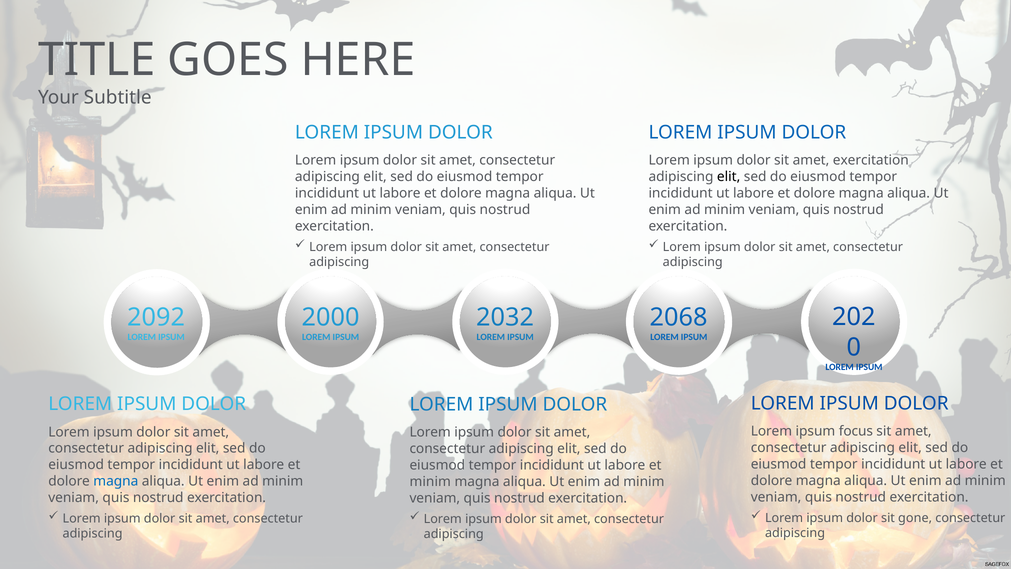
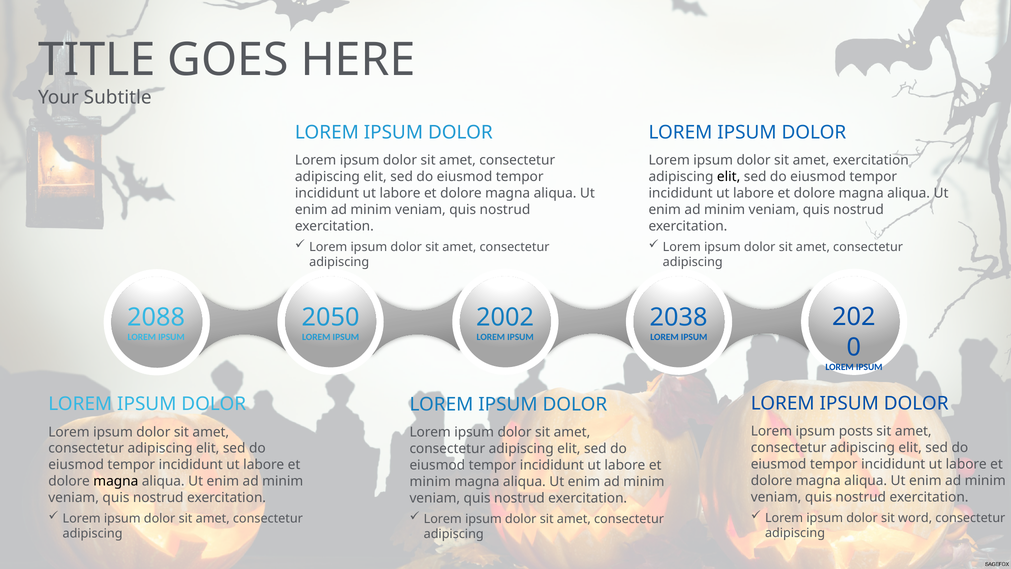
2092: 2092 -> 2088
2000: 2000 -> 2050
2032: 2032 -> 2002
2068: 2068 -> 2038
focus: focus -> posts
magna at (116, 481) colour: blue -> black
gone: gone -> word
